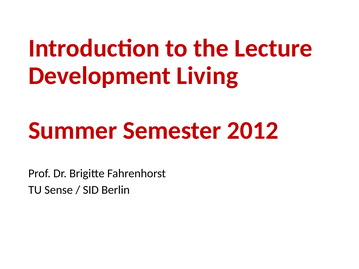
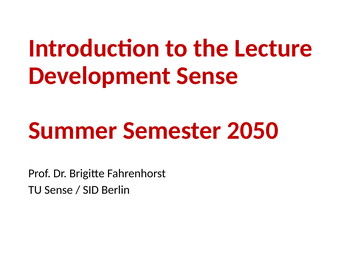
Development Living: Living -> Sense
2012: 2012 -> 2050
